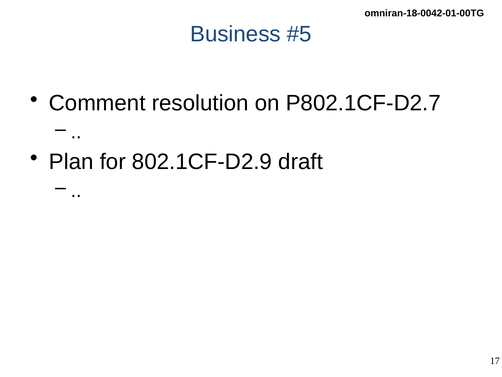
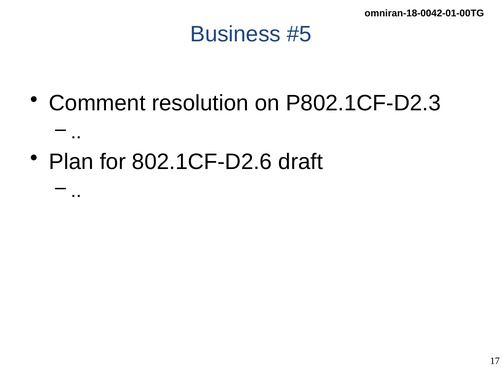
P802.1CF-D2.7: P802.1CF-D2.7 -> P802.1CF-D2.3
802.1CF-D2.9: 802.1CF-D2.9 -> 802.1CF-D2.6
